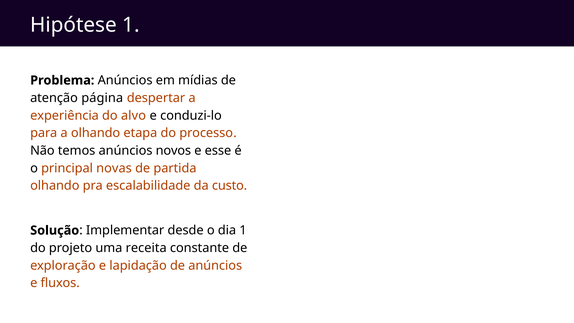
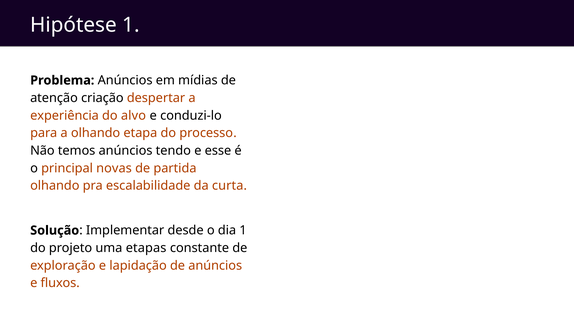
página: página -> criação
novos: novos -> tendo
custo: custo -> curta
receita: receita -> etapas
